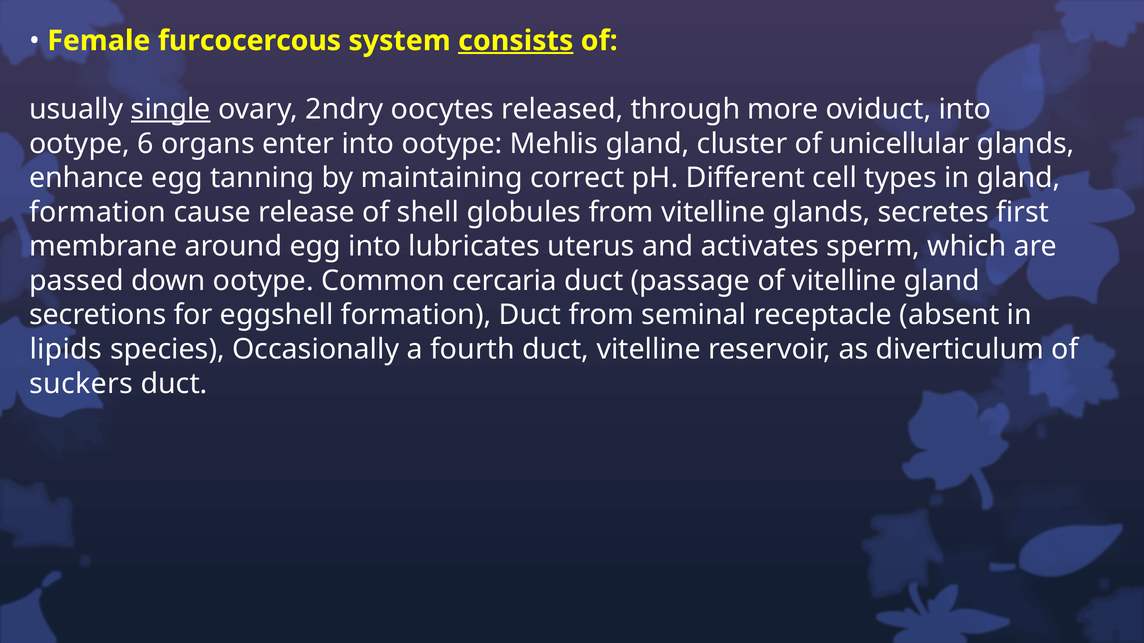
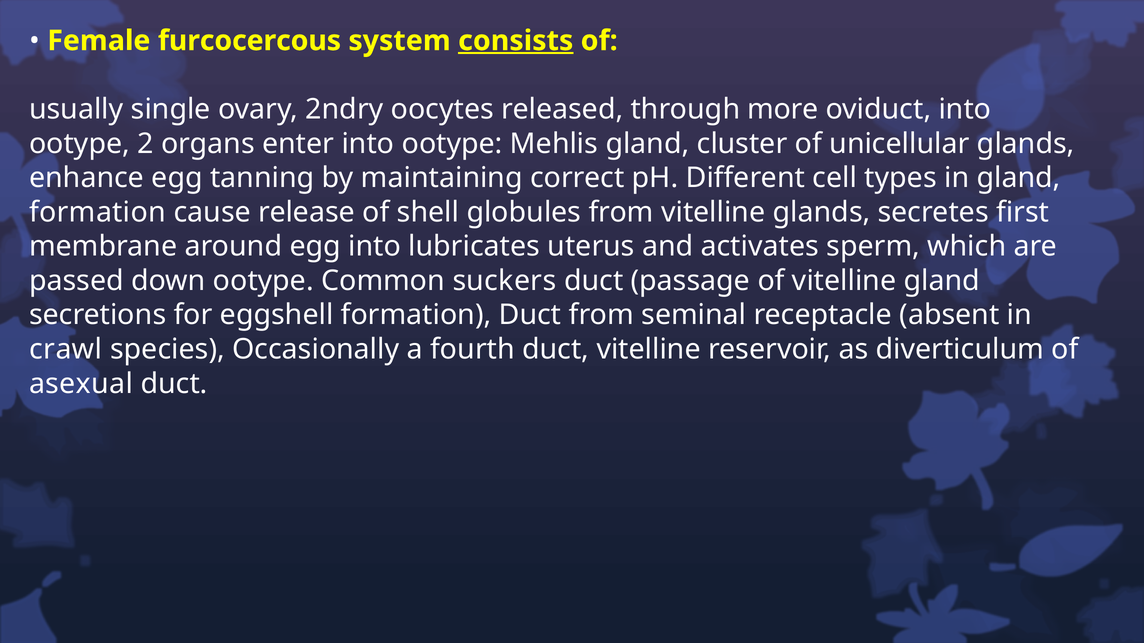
single underline: present -> none
6: 6 -> 2
cercaria: cercaria -> suckers
lipids: lipids -> crawl
suckers: suckers -> asexual
